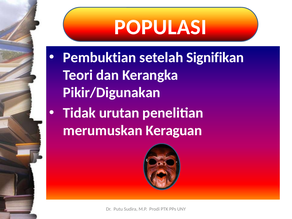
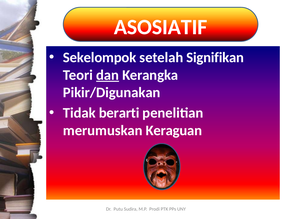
POPULASI: POPULASI -> ASOSIATIF
Pembuktian: Pembuktian -> Sekelompok
dan underline: none -> present
urutan: urutan -> berarti
